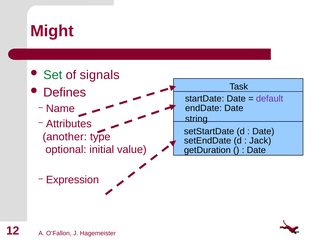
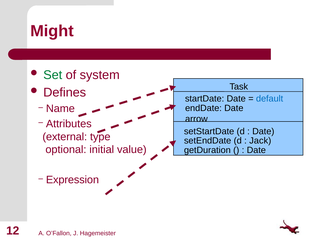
signals: signals -> system
default colour: purple -> blue
string: string -> arrow
another: another -> external
